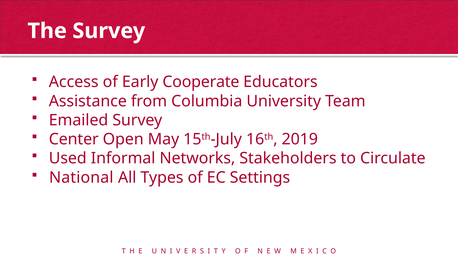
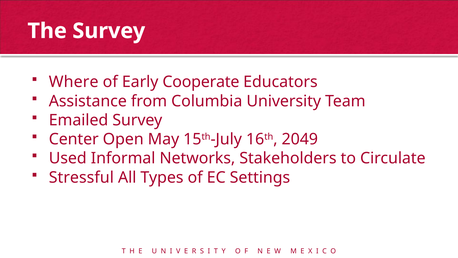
Access: Access -> Where
2019: 2019 -> 2049
National: National -> Stressful
